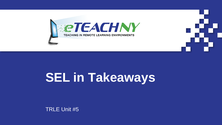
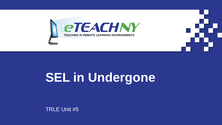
Takeaways: Takeaways -> Undergone
